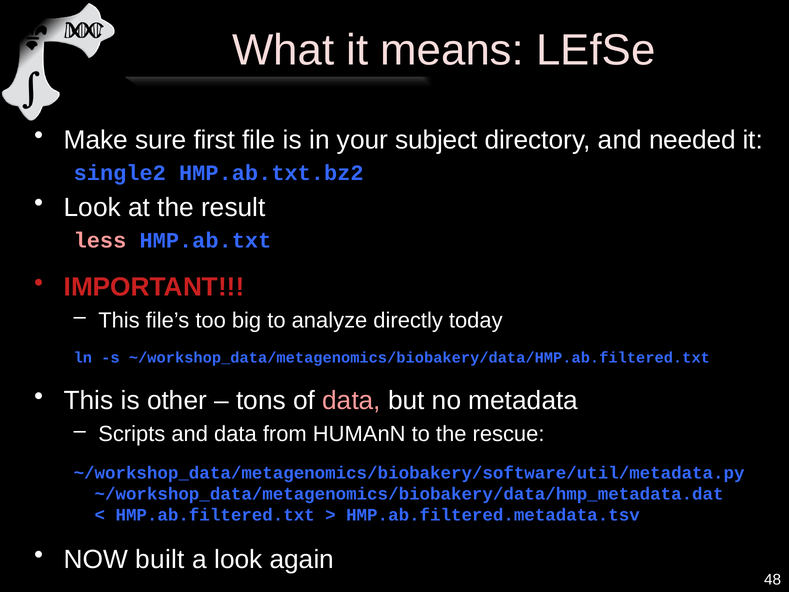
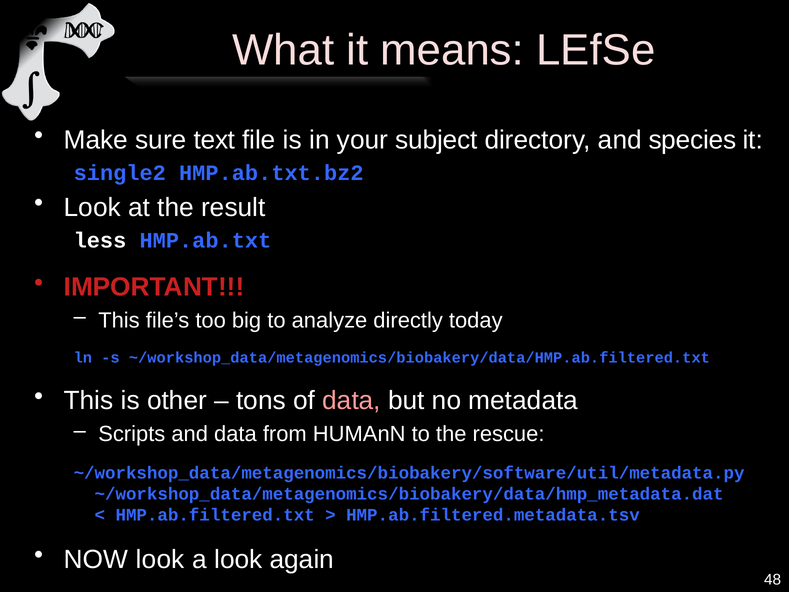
first: first -> text
needed: needed -> species
less colour: pink -> white
NOW built: built -> look
